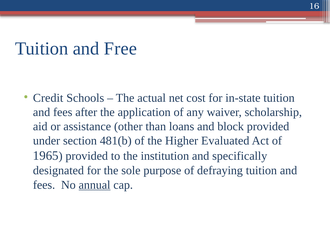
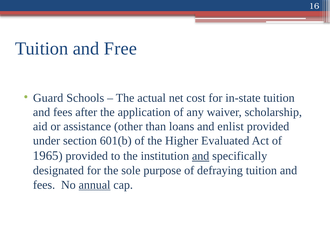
Credit: Credit -> Guard
block: block -> enlist
481(b: 481(b -> 601(b
and at (201, 156) underline: none -> present
